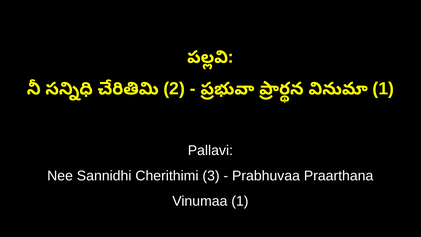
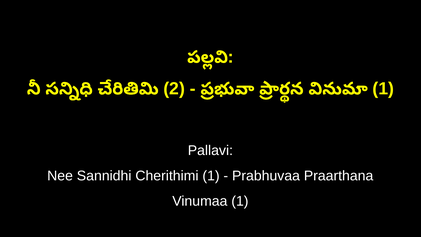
Cherithimi 3: 3 -> 1
